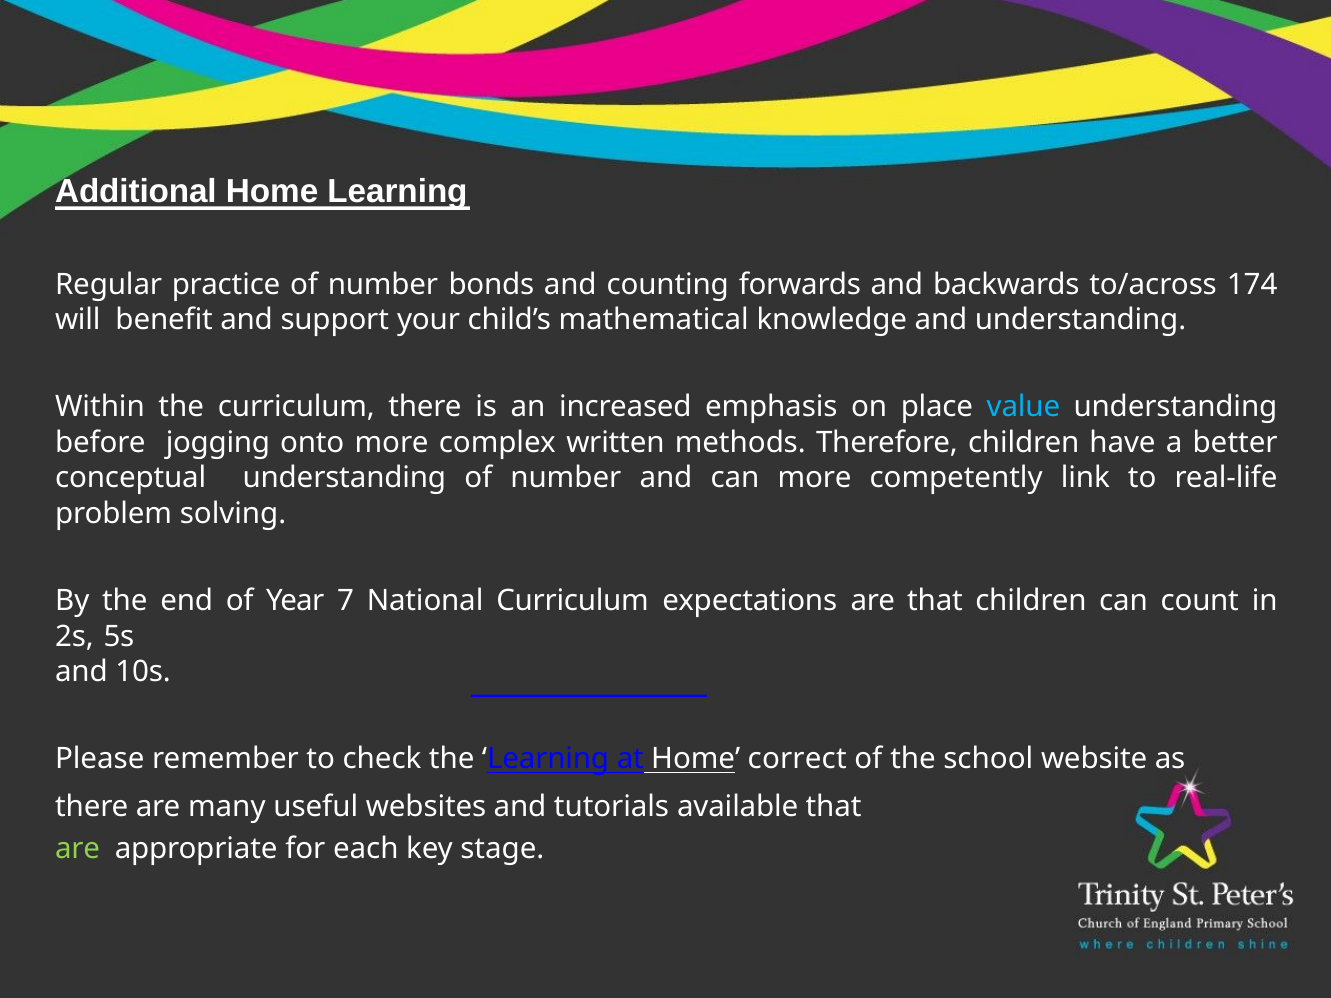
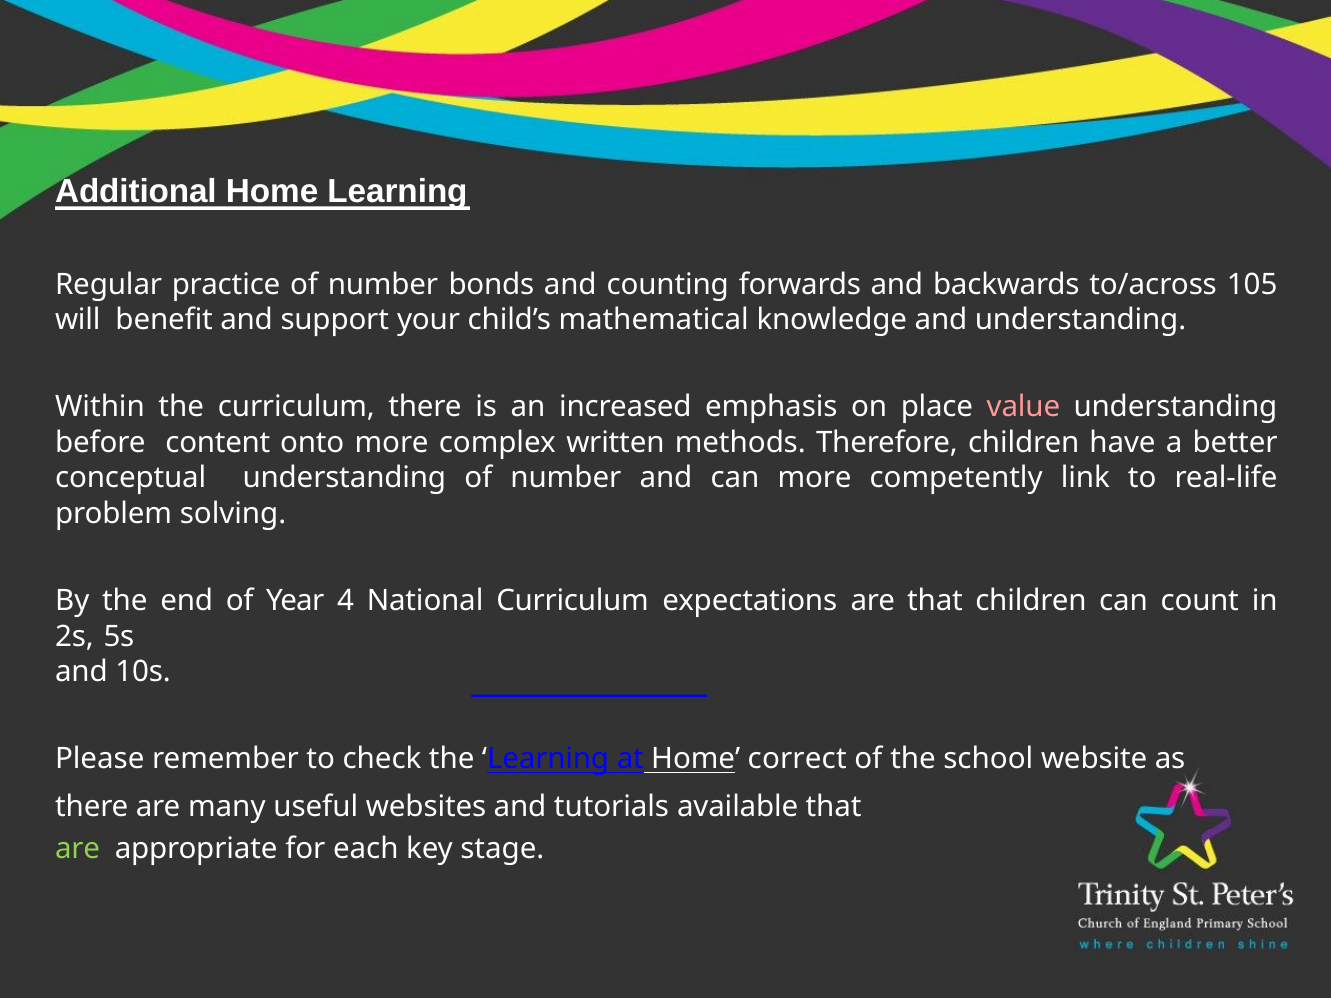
174: 174 -> 105
value colour: light blue -> pink
jogging: jogging -> content
7: 7 -> 4
